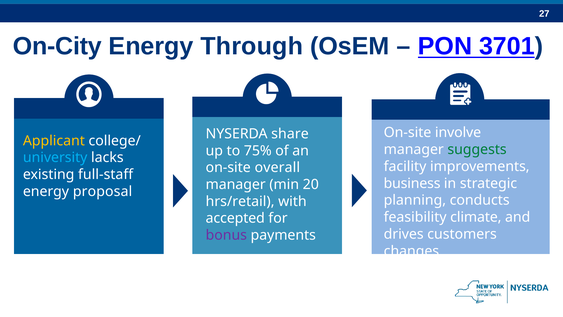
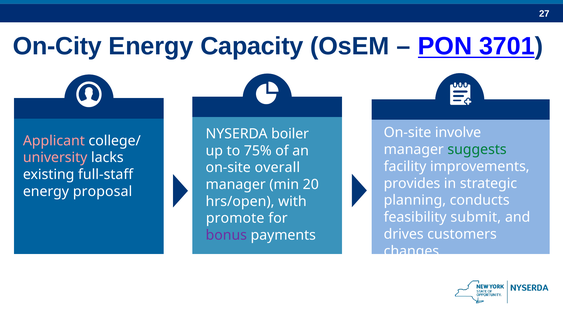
Through: Through -> Capacity
share: share -> boiler
Applicant colour: yellow -> pink
university colour: light blue -> pink
business: business -> provides
hrs/retail: hrs/retail -> hrs/open
climate: climate -> submit
accepted: accepted -> promote
